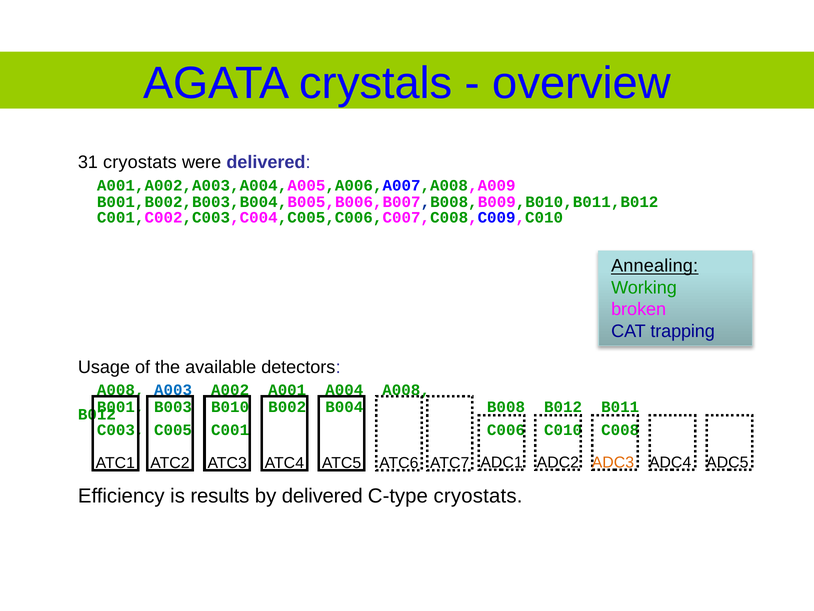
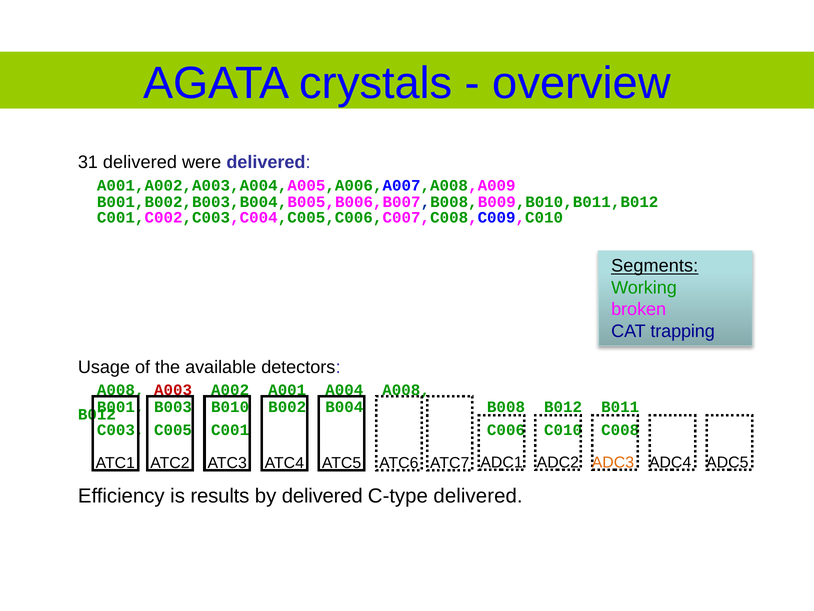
31 cryostats: cryostats -> delivered
Annealing: Annealing -> Segments
A003 colour: blue -> red
C-type cryostats: cryostats -> delivered
